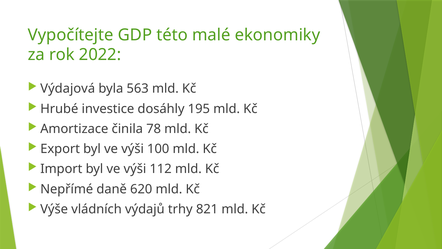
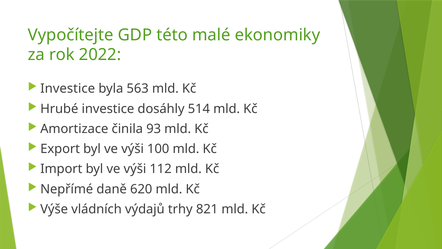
Výdajová at (68, 89): Výdajová -> Investice
195: 195 -> 514
78: 78 -> 93
